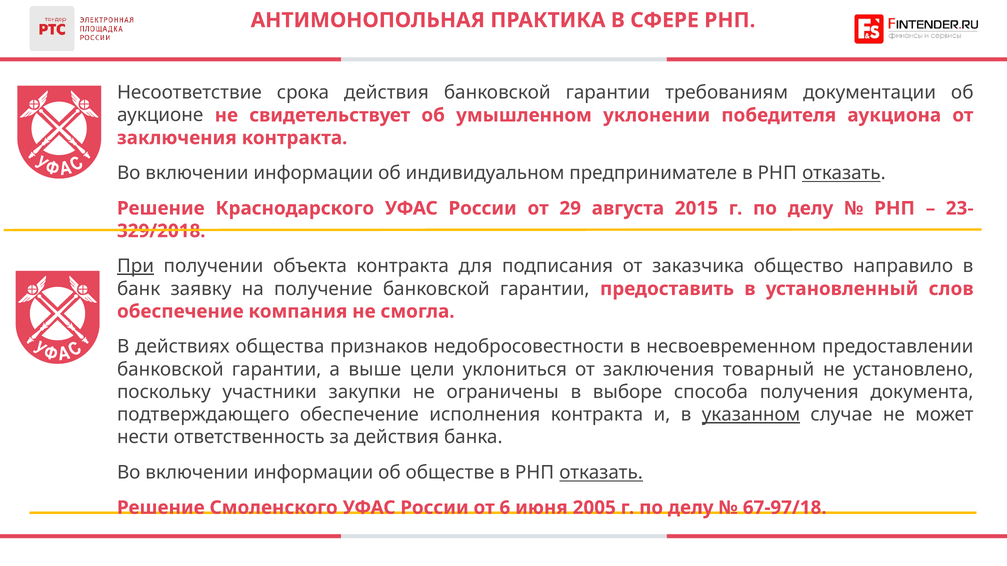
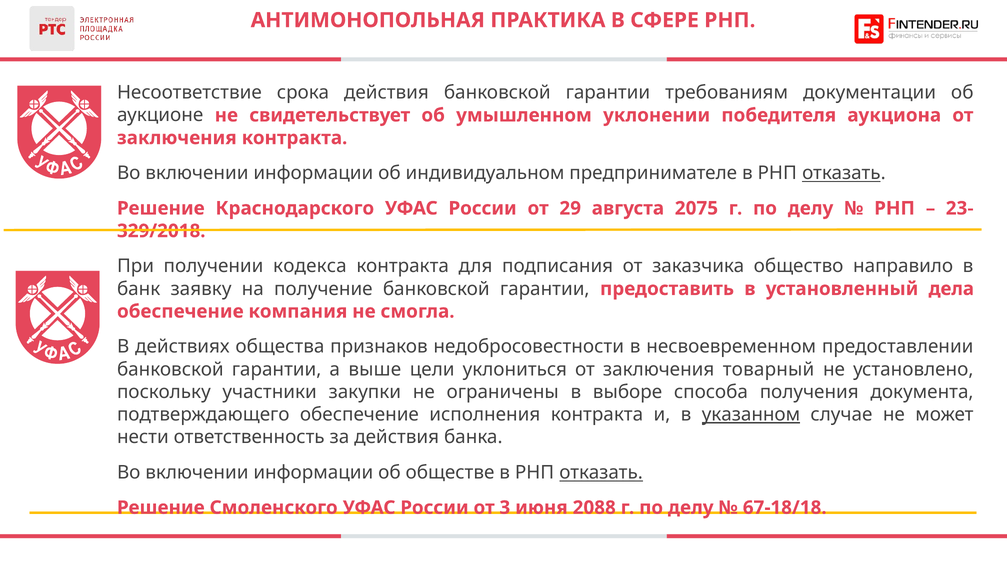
2015: 2015 -> 2075
При underline: present -> none
объекта: объекта -> кодекса
слов: слов -> дела
6: 6 -> 3
2005: 2005 -> 2088
67-97/18: 67-97/18 -> 67-18/18
